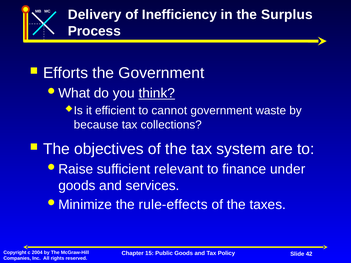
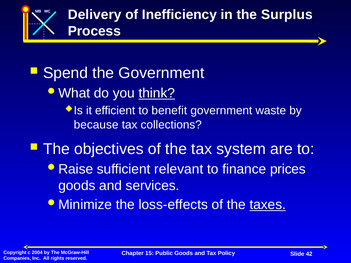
Efforts: Efforts -> Spend
cannot: cannot -> benefit
under: under -> prices
rule-effects: rule-effects -> loss-effects
taxes underline: none -> present
